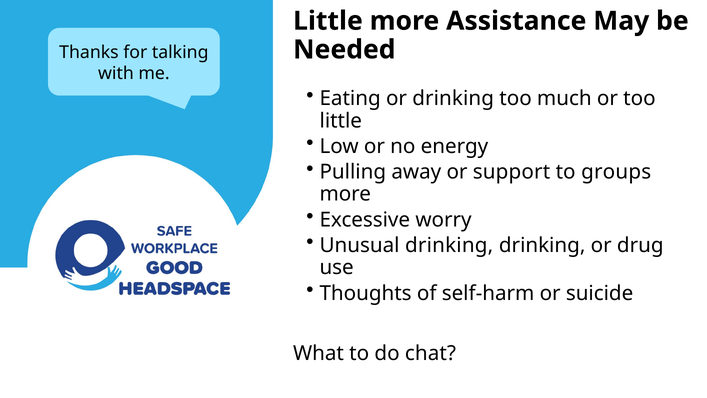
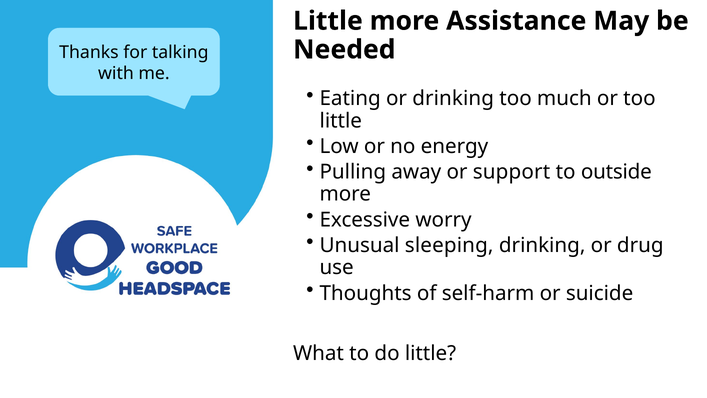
groups: groups -> outside
Unusual drinking: drinking -> sleeping
do chat: chat -> little
